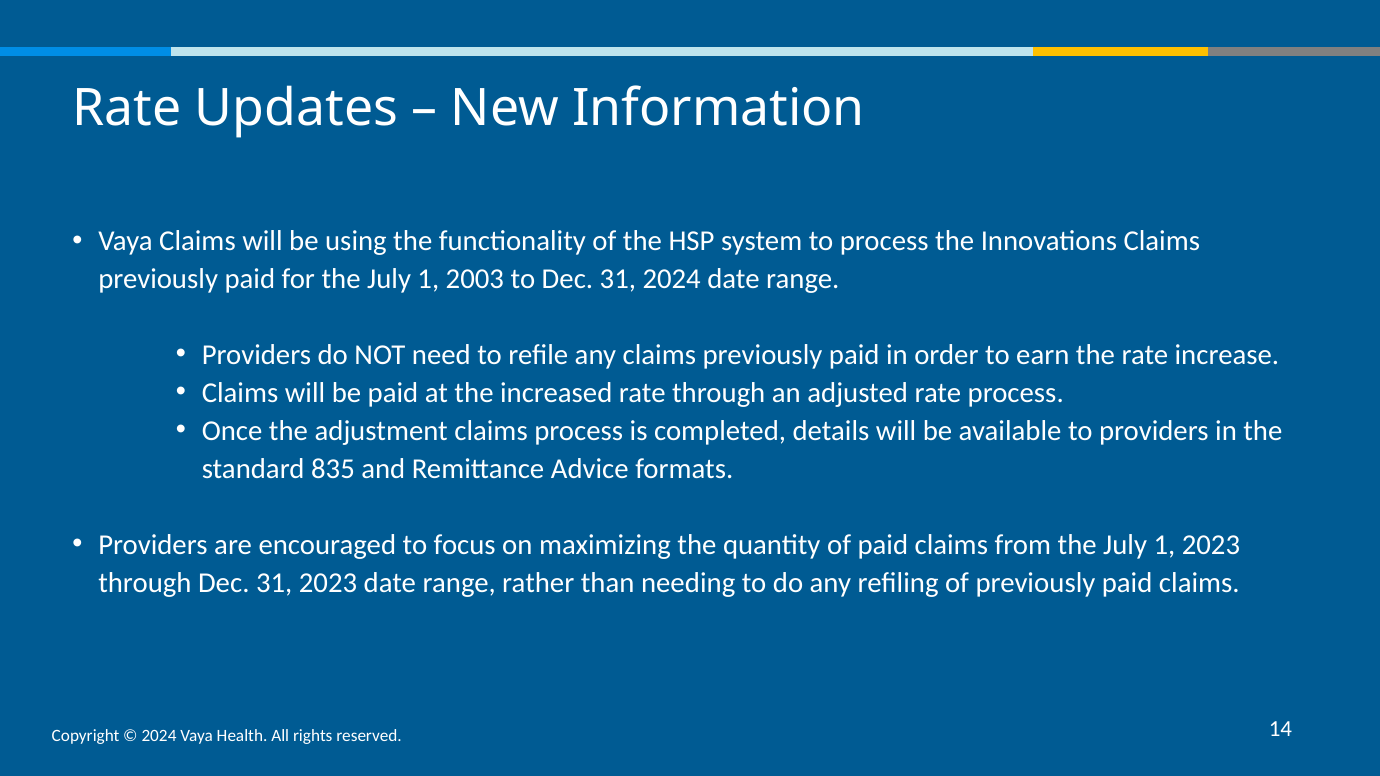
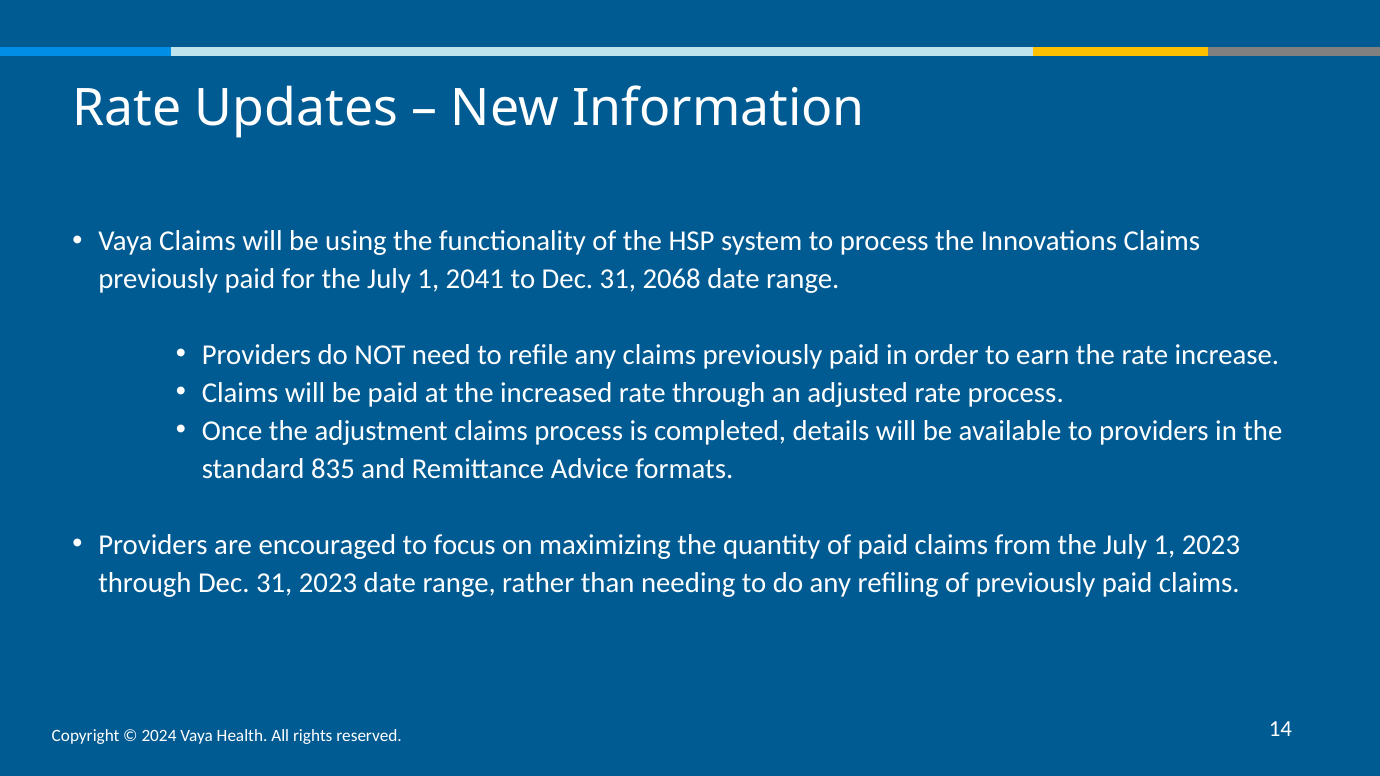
2003: 2003 -> 2041
31 2024: 2024 -> 2068
